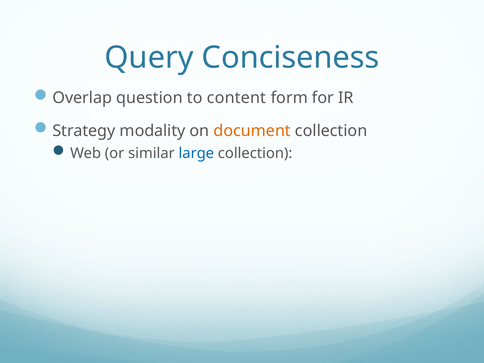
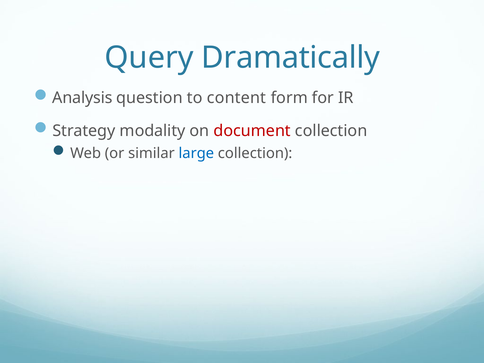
Conciseness: Conciseness -> Dramatically
Overlap: Overlap -> Analysis
document colour: orange -> red
